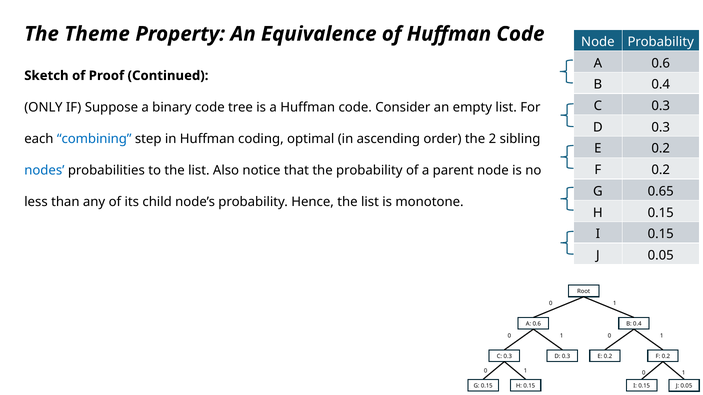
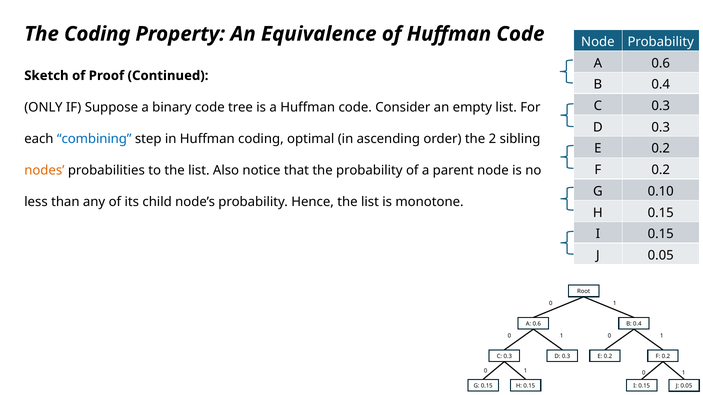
The Theme: Theme -> Coding
nodes colour: blue -> orange
0.65: 0.65 -> 0.10
